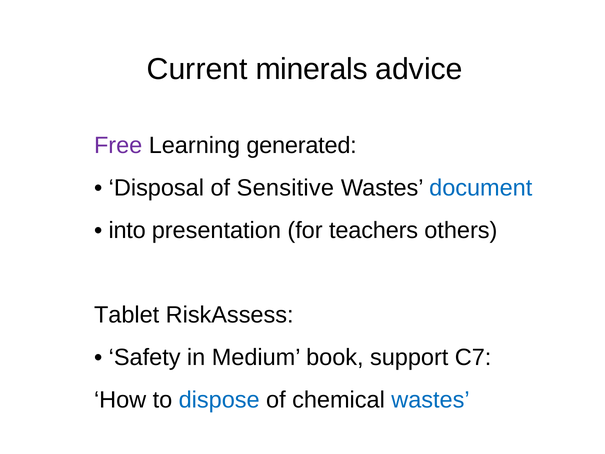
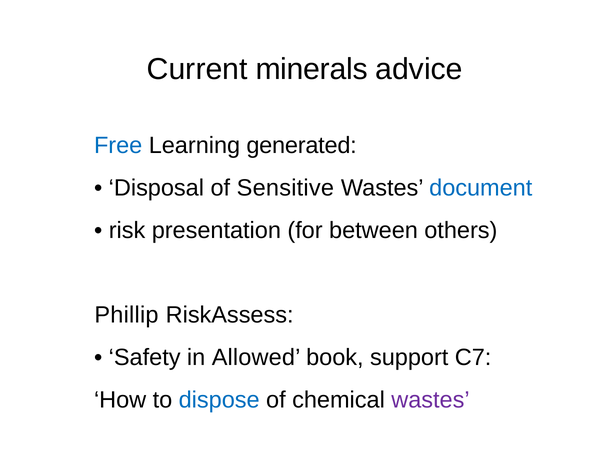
Free colour: purple -> blue
into: into -> risk
teachers: teachers -> between
Tablet: Tablet -> Phillip
Medium: Medium -> Allowed
wastes at (430, 400) colour: blue -> purple
